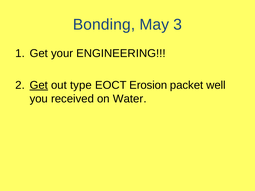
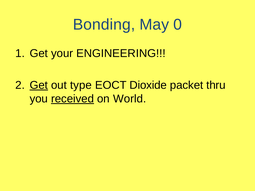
3: 3 -> 0
Erosion: Erosion -> Dioxide
well: well -> thru
received underline: none -> present
Water: Water -> World
